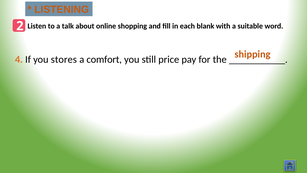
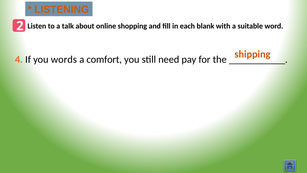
stores: stores -> words
price: price -> need
